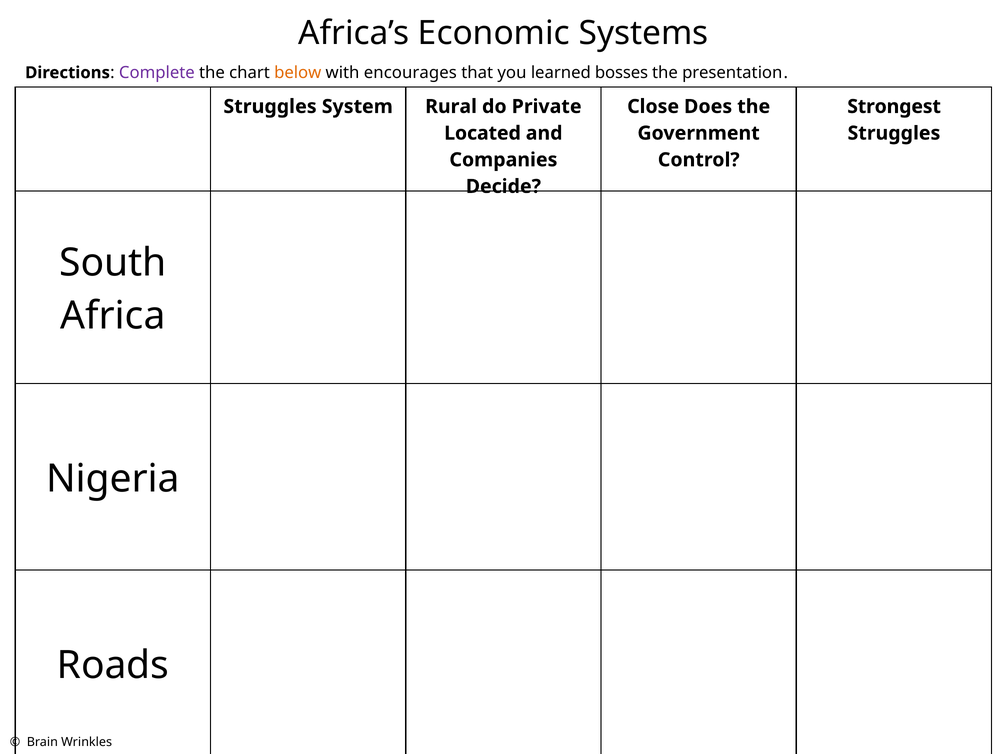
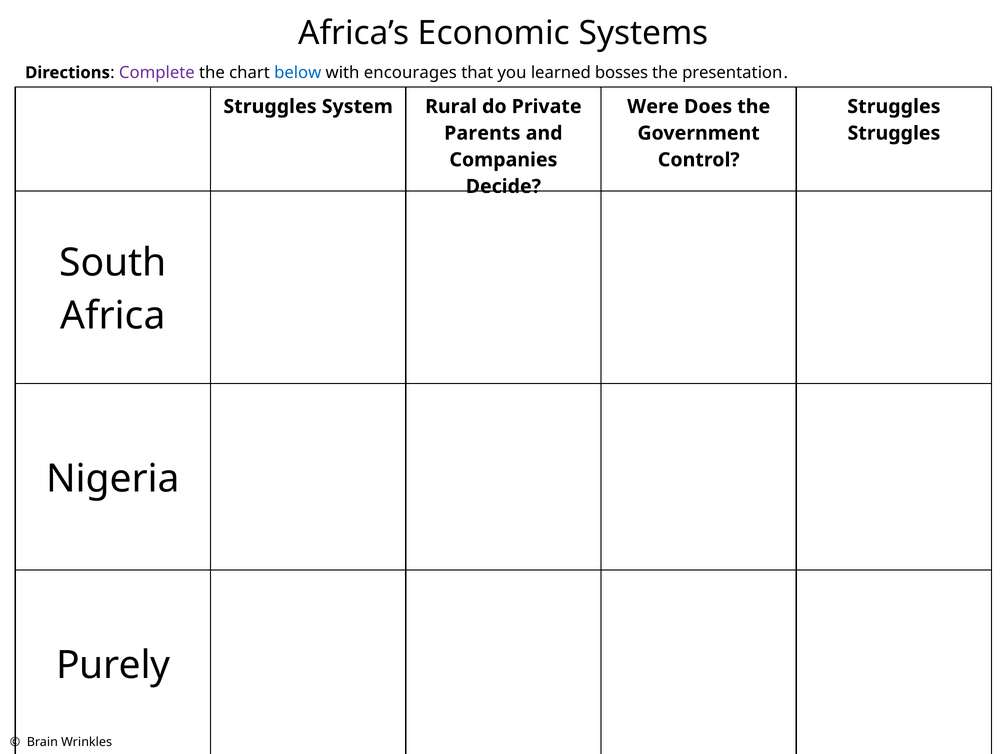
below colour: orange -> blue
Close: Close -> Were
Strongest at (894, 107): Strongest -> Struggles
Located: Located -> Parents
Roads: Roads -> Purely
